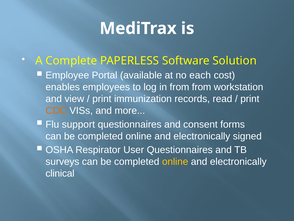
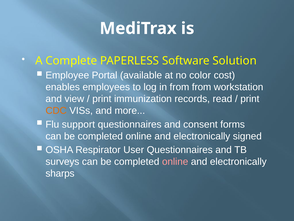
each: each -> color
online at (175, 161) colour: yellow -> pink
clinical: clinical -> sharps
